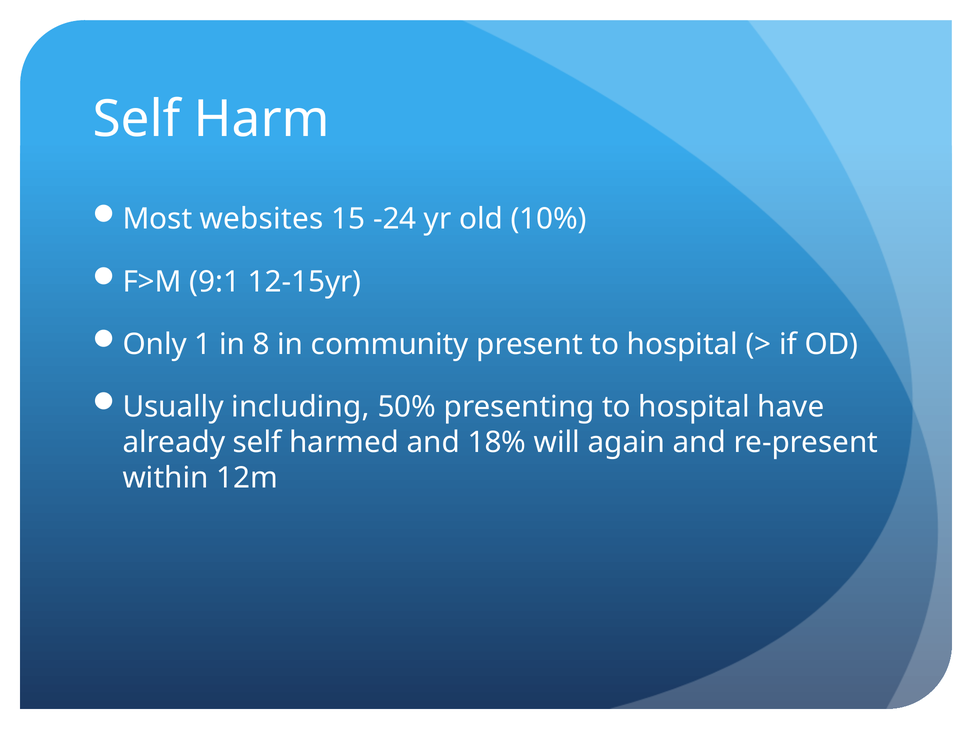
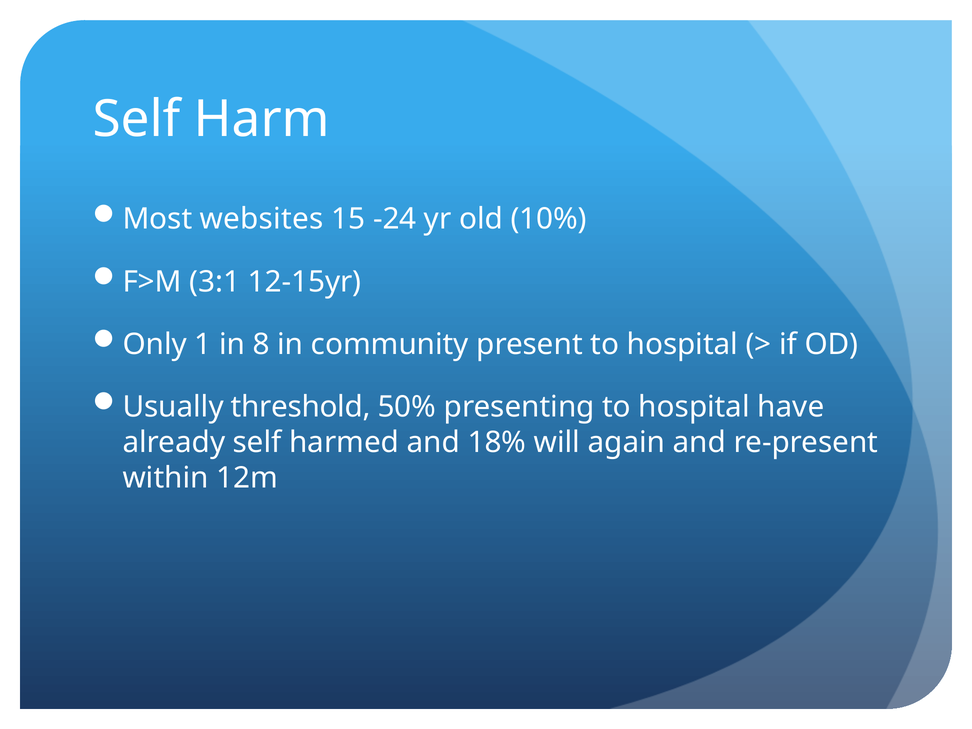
9:1: 9:1 -> 3:1
including: including -> threshold
